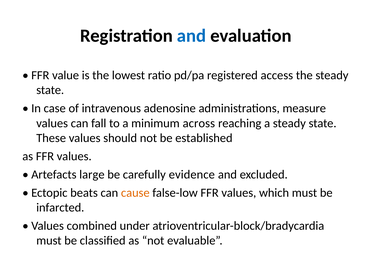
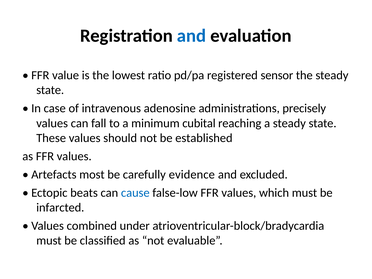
access: access -> sensor
measure: measure -> precisely
across: across -> cubital
large: large -> most
cause colour: orange -> blue
